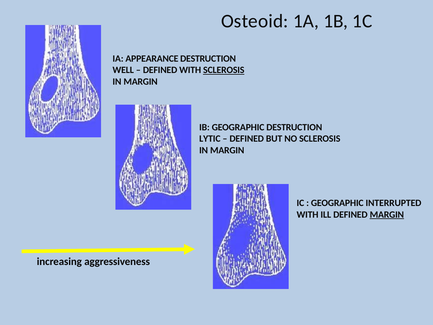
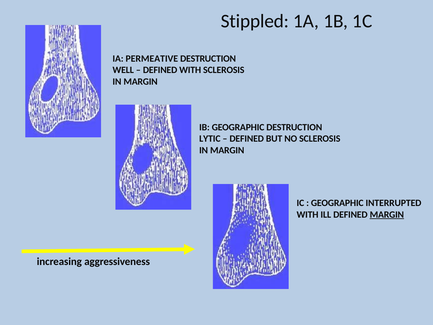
Osteoid: Osteoid -> Stippled
APPEARANCE: APPEARANCE -> PERMEATIVE
SCLEROSIS at (224, 70) underline: present -> none
